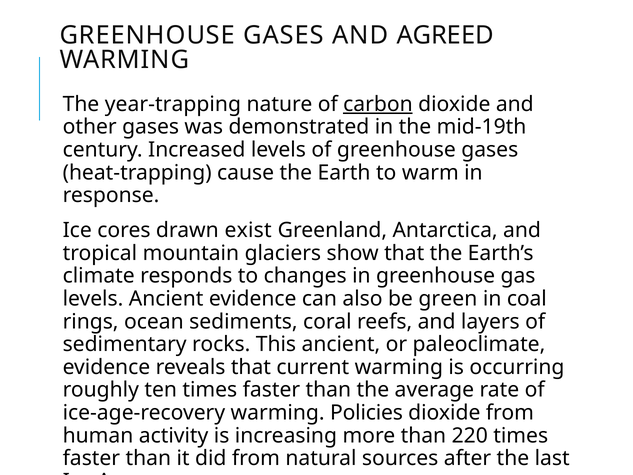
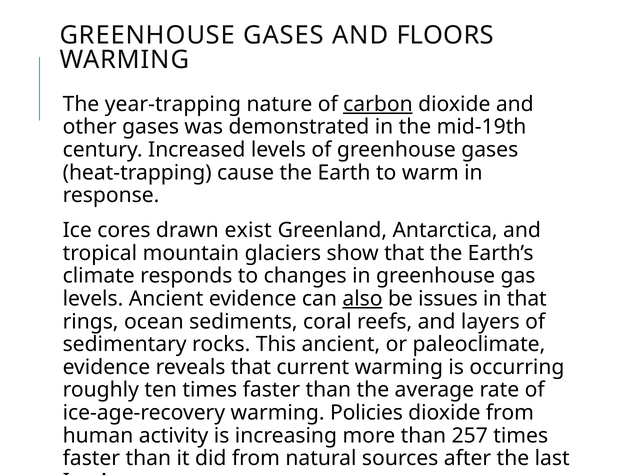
AGREED: AGREED -> FLOORS
also underline: none -> present
green: green -> issues
in coal: coal -> that
220: 220 -> 257
